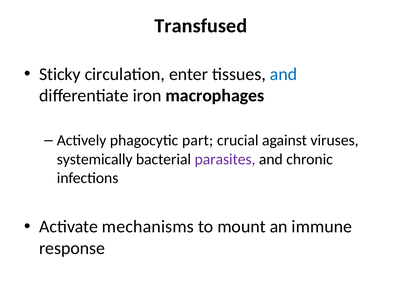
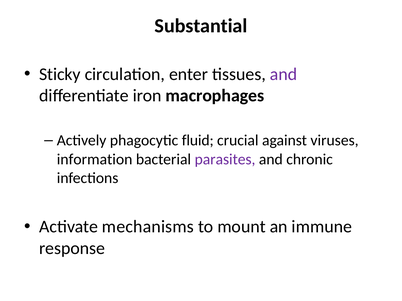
Transfused: Transfused -> Substantial
and at (284, 74) colour: blue -> purple
part: part -> fluid
systemically: systemically -> information
